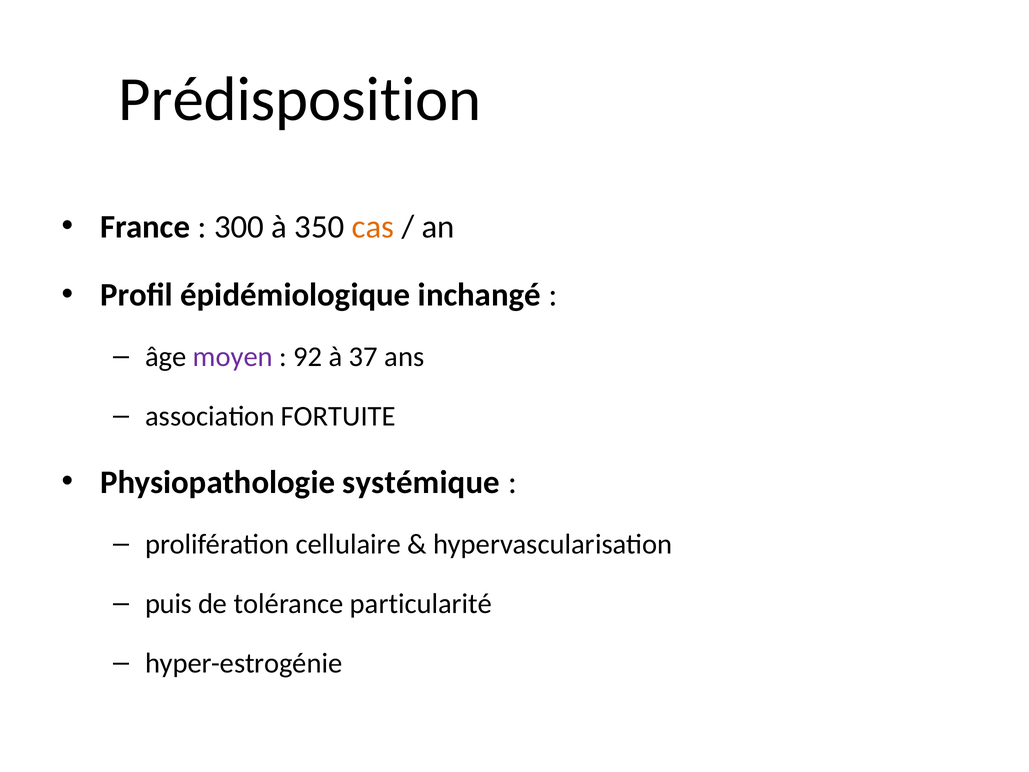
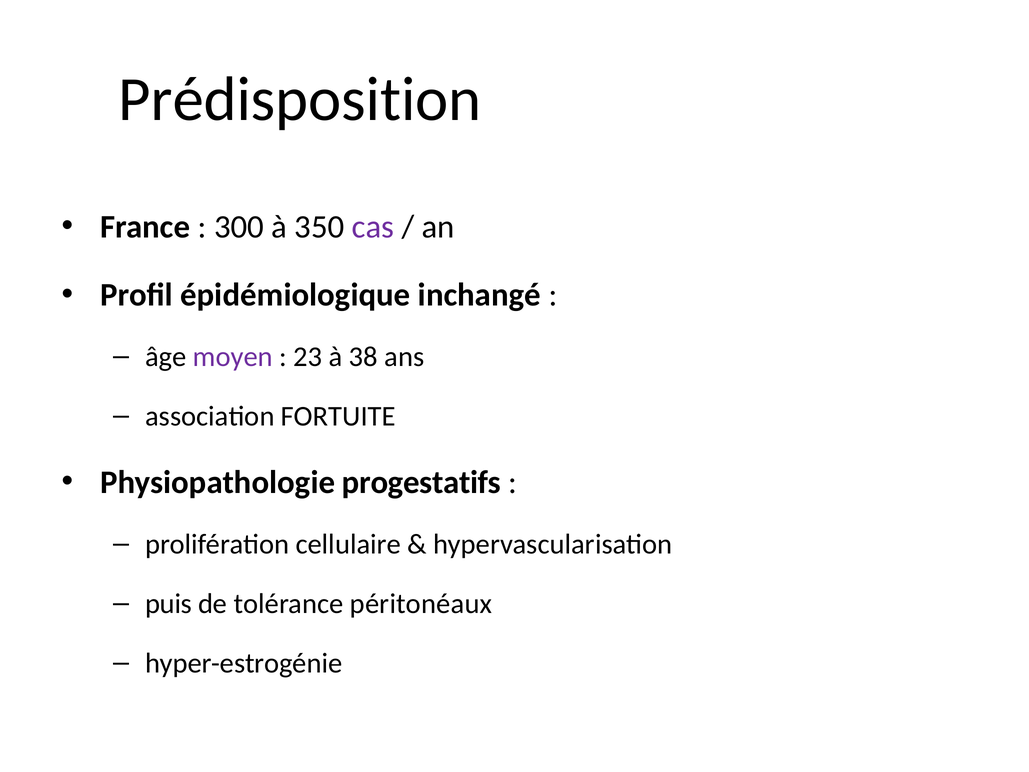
cas colour: orange -> purple
92: 92 -> 23
37: 37 -> 38
systémique: systémique -> progestatifs
particularité: particularité -> péritonéaux
